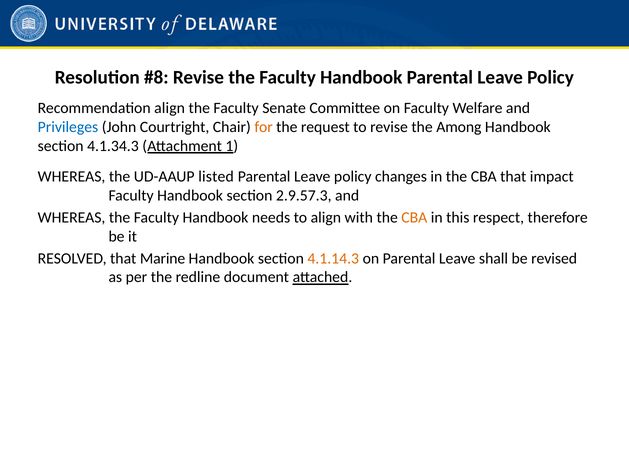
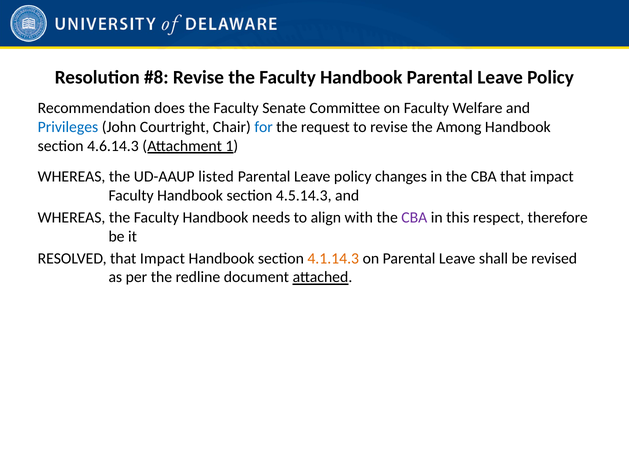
Recommendation align: align -> does
for colour: orange -> blue
4.1.34.3: 4.1.34.3 -> 4.6.14.3
2.9.57.3: 2.9.57.3 -> 4.5.14.3
CBA at (414, 217) colour: orange -> purple
RESOLVED that Marine: Marine -> Impact
